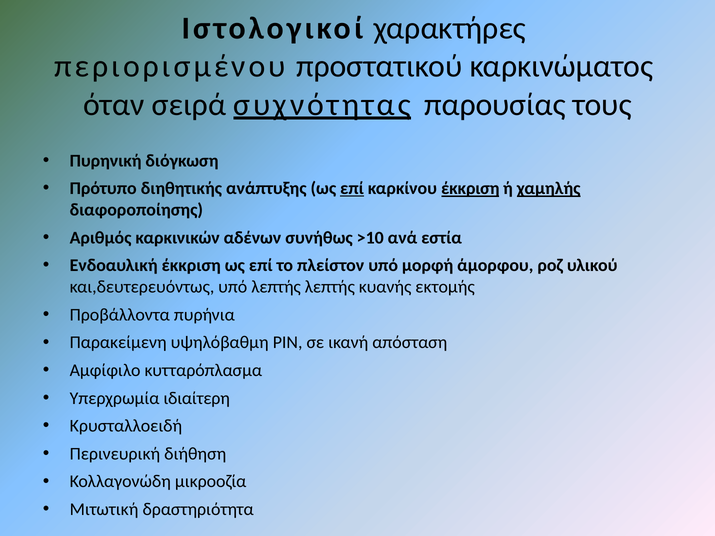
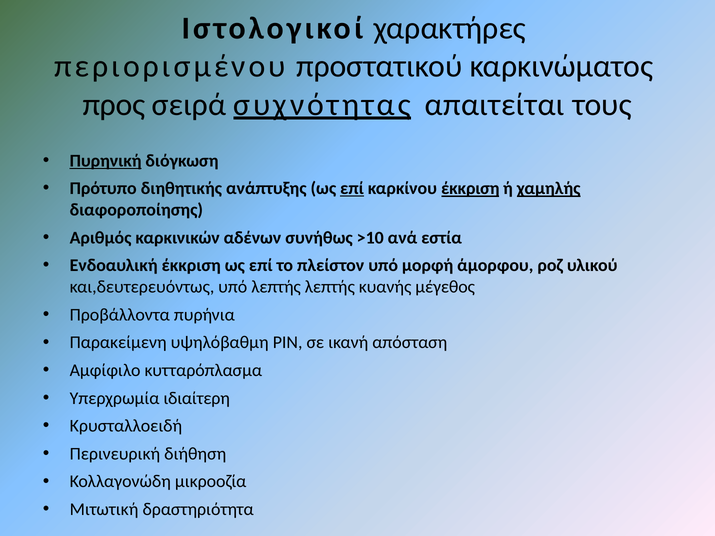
όταν: όταν -> προς
παρουσίας: παρουσίας -> απαιτείται
Πυρηνική underline: none -> present
εκτομής: εκτομής -> μέγεθος
